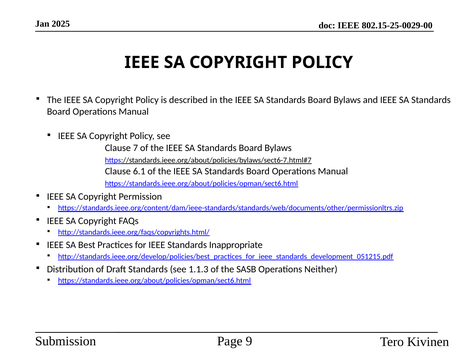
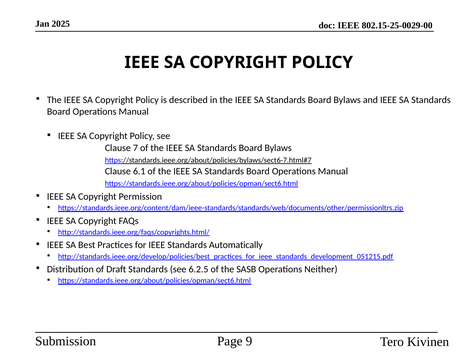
Inappropriate: Inappropriate -> Automatically
1.1.3: 1.1.3 -> 6.2.5
